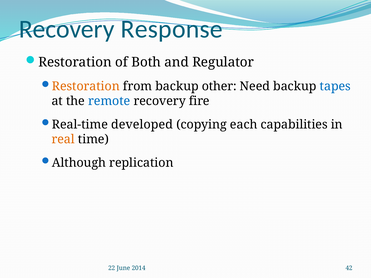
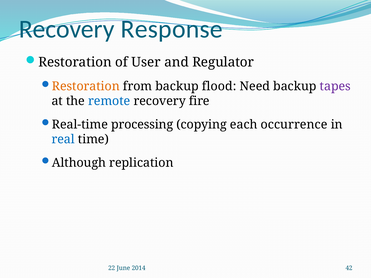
Both: Both -> User
other: other -> flood
tapes colour: blue -> purple
developed: developed -> processing
capabilities: capabilities -> occurrence
real colour: orange -> blue
